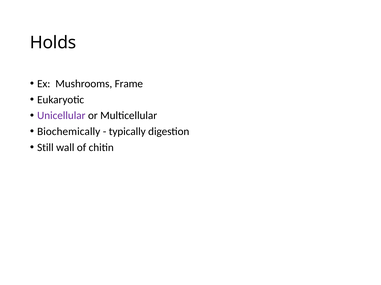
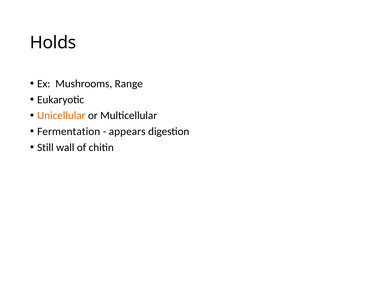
Frame: Frame -> Range
Unicellular colour: purple -> orange
Biochemically: Biochemically -> Fermentation
typically: typically -> appears
